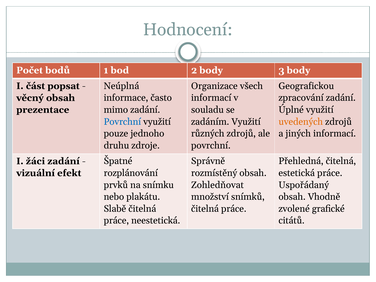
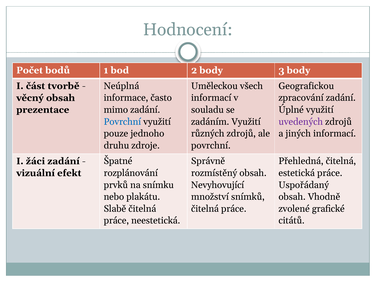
popsat: popsat -> tvorbě
Organizace: Organizace -> Uměleckou
uvedených colour: orange -> purple
Zohledňovat: Zohledňovat -> Nevyhovující
